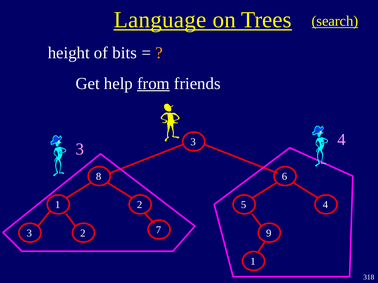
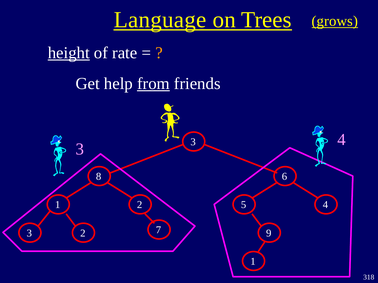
search: search -> grows
height underline: none -> present
bits: bits -> rate
